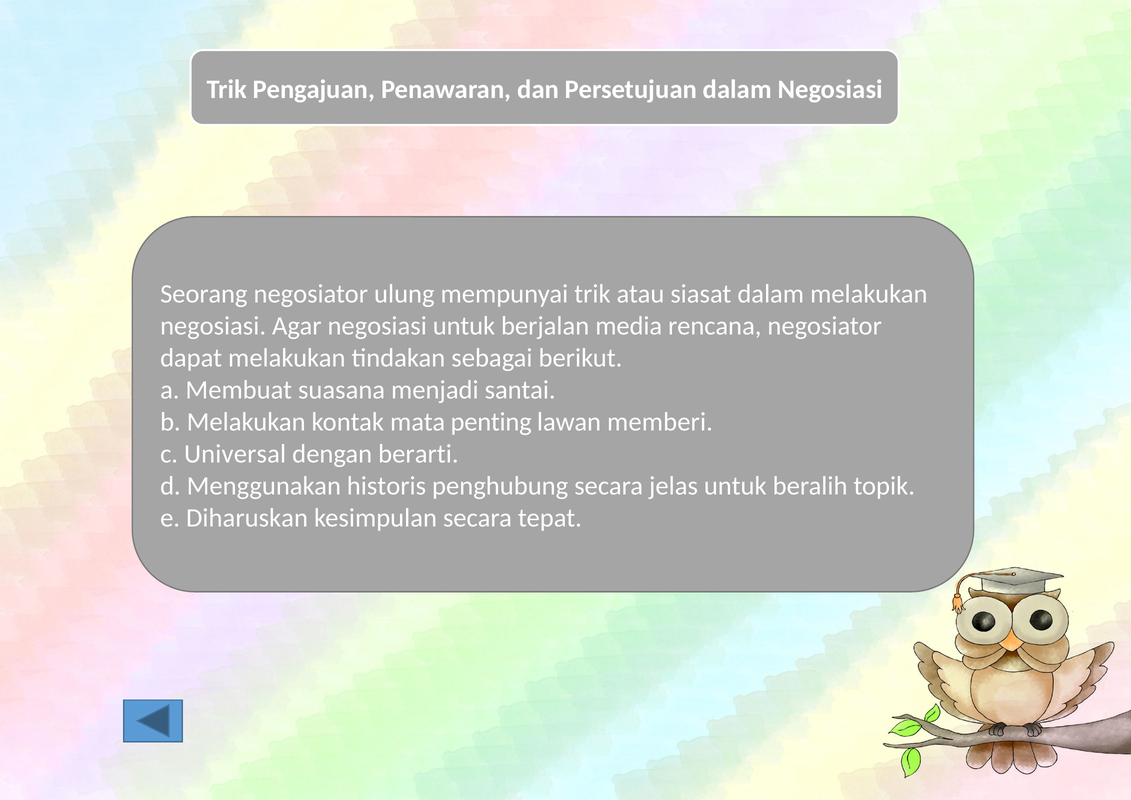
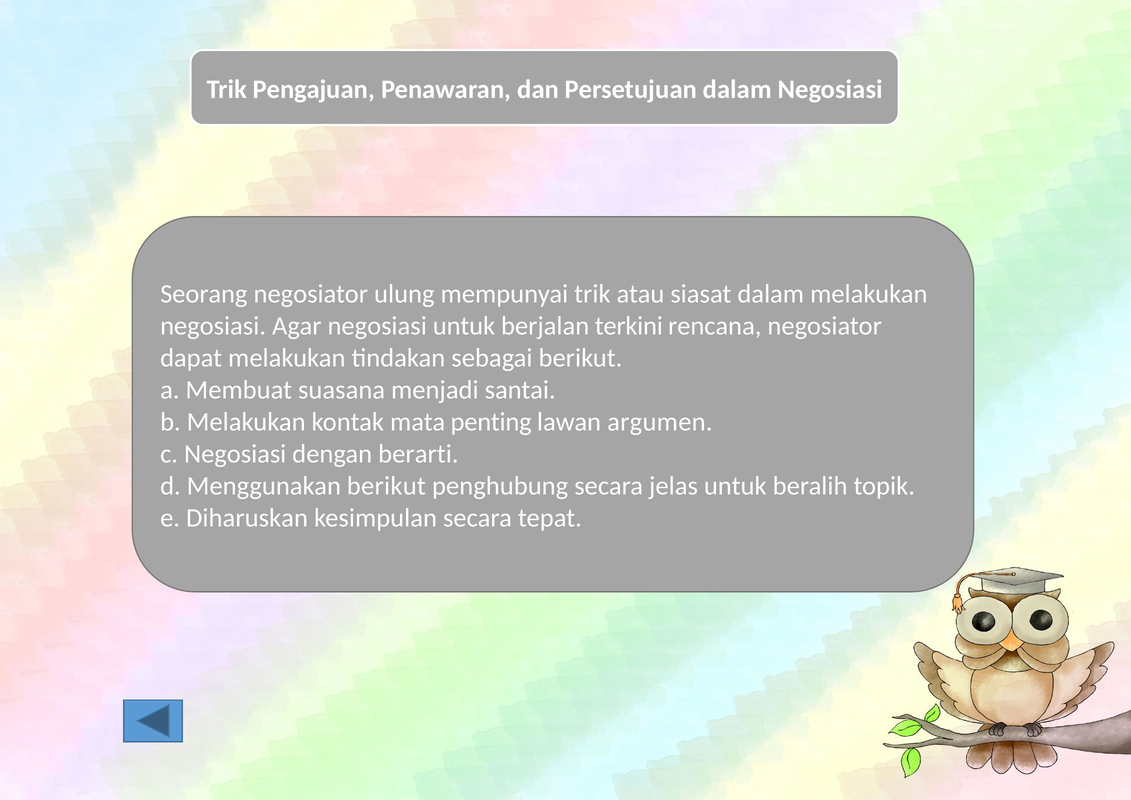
media: media -> terkini
memberi: memberi -> argumen
c Universal: Universal -> Negosiasi
Menggunakan historis: historis -> berikut
